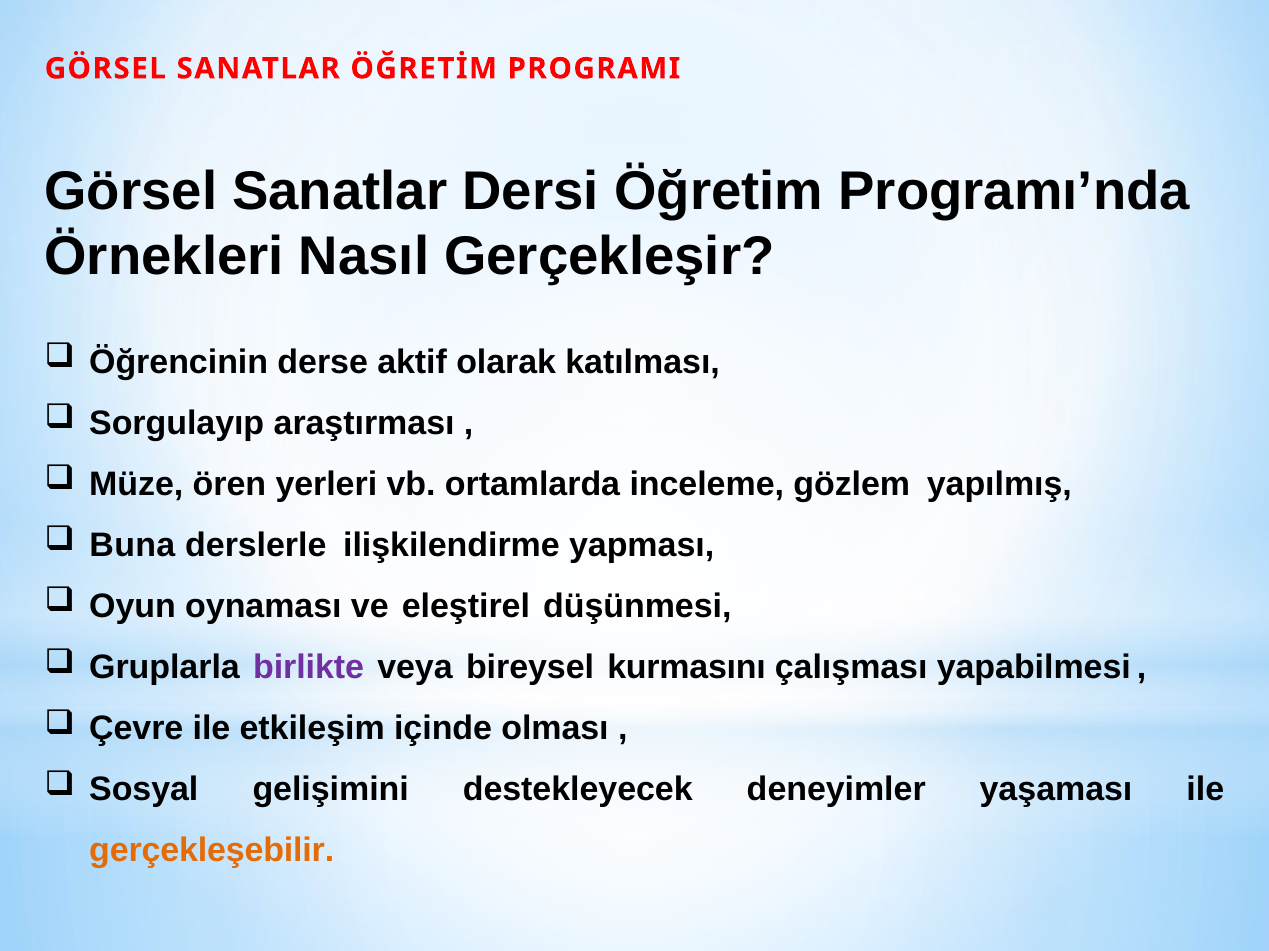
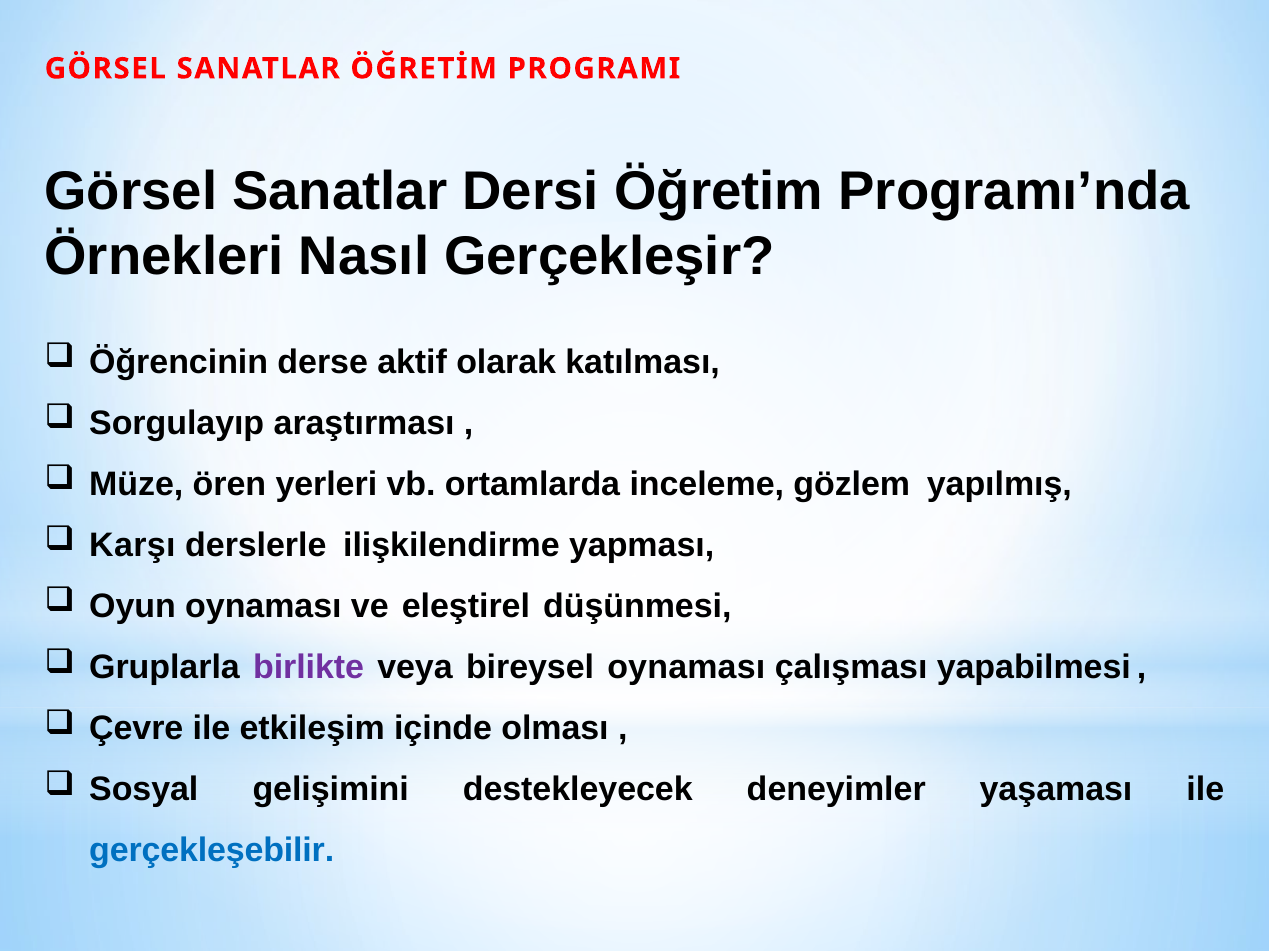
Buna: Buna -> Karşı
bireysel kurmasını: kurmasını -> oynaması
gerçekleşebilir colour: orange -> blue
